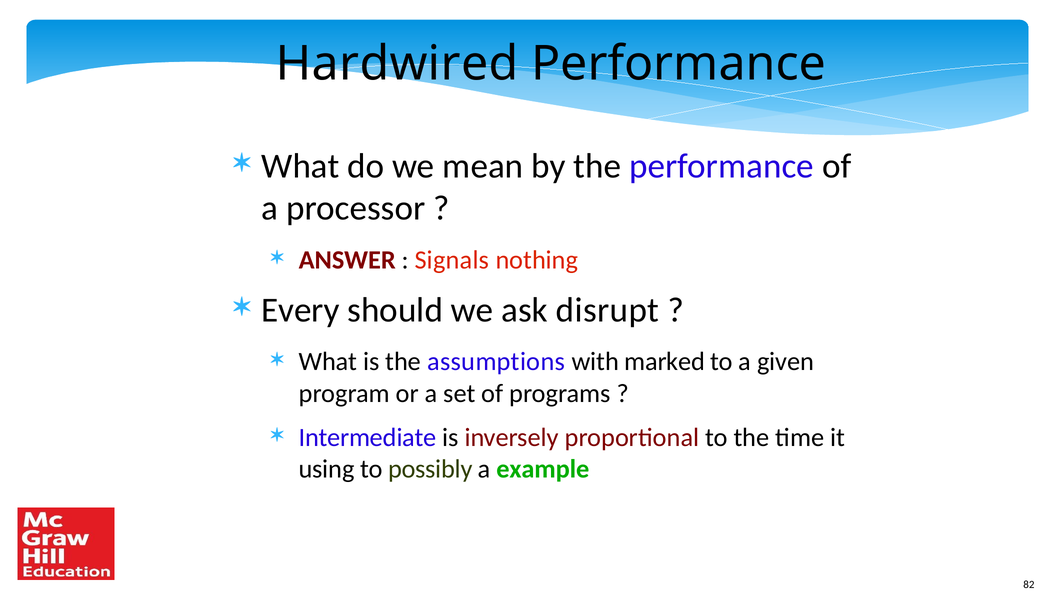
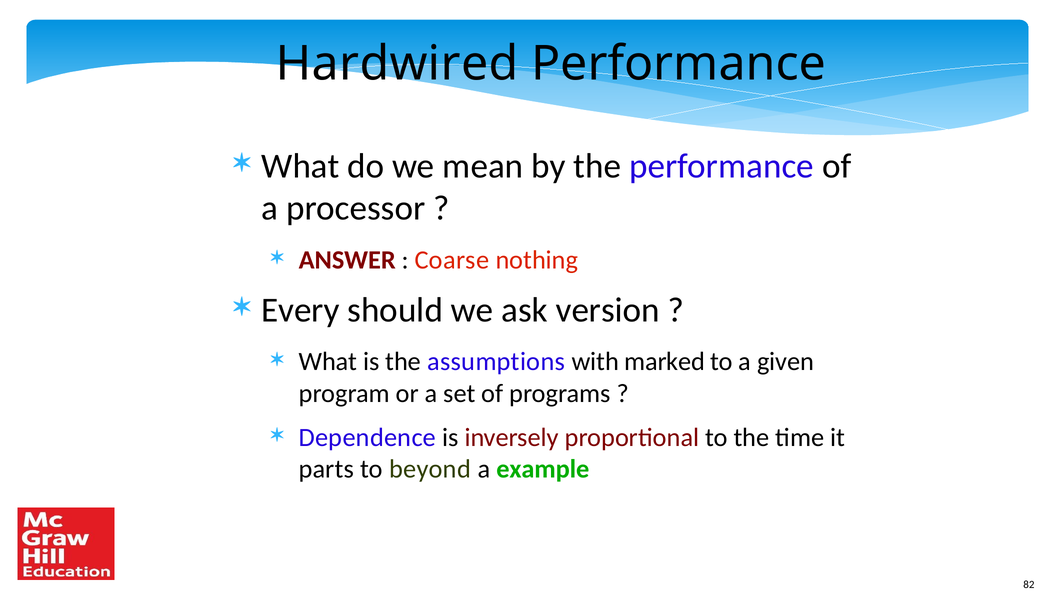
Signals: Signals -> Coarse
disrupt: disrupt -> version
Intermediate: Intermediate -> Dependence
using: using -> parts
possibly: possibly -> beyond
